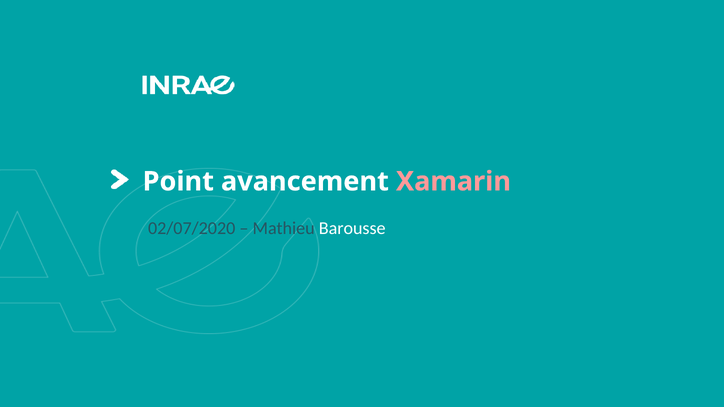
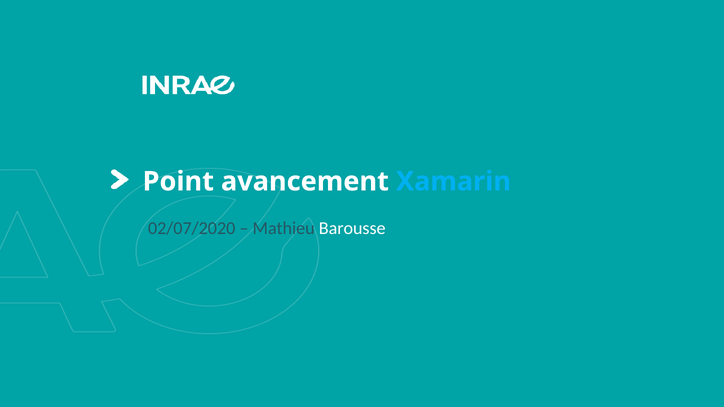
Xamarin at (453, 182) colour: pink -> light blue
